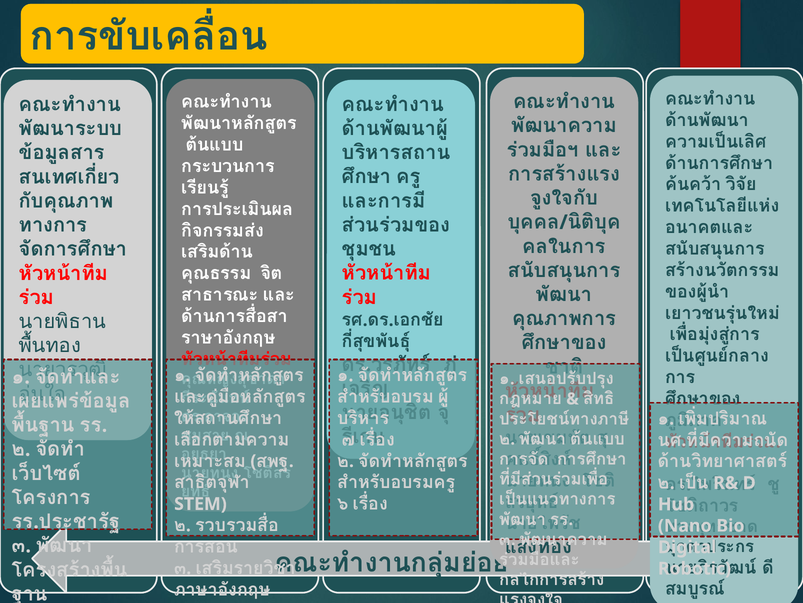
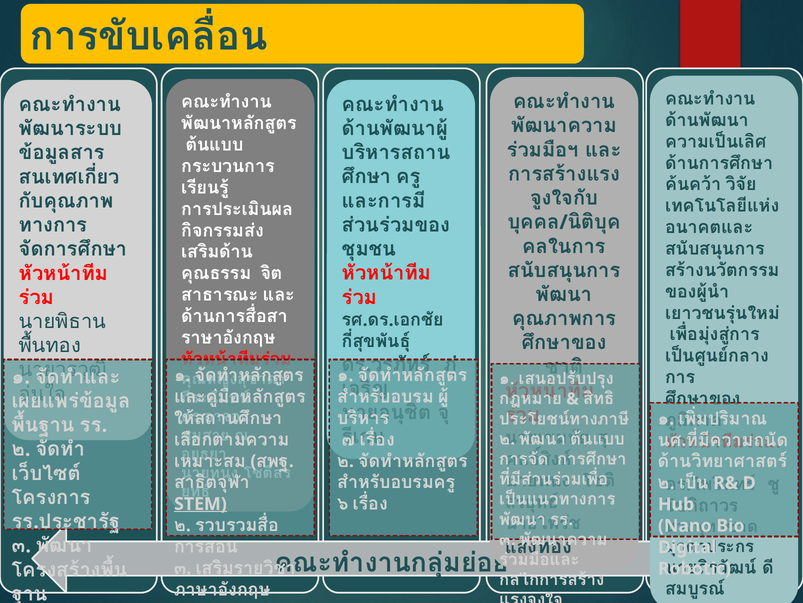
STEM underline: none -> present
